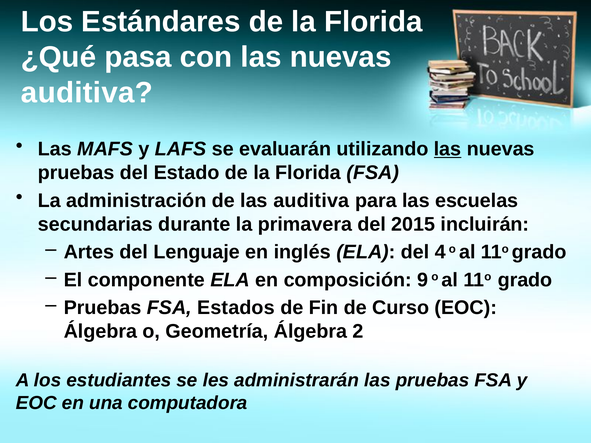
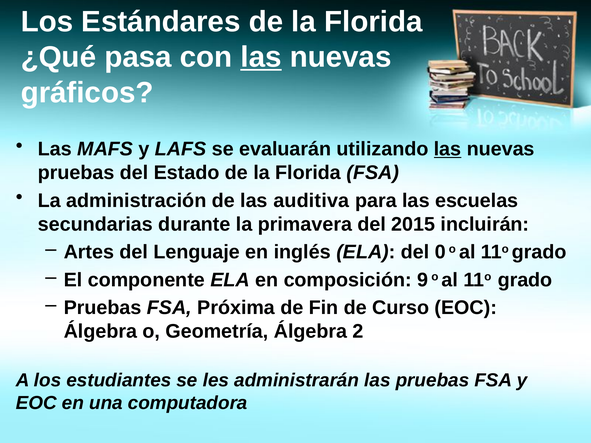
las at (261, 57) underline: none -> present
auditiva at (87, 93): auditiva -> gráficos
4: 4 -> 0
Estados: Estados -> Próxima
